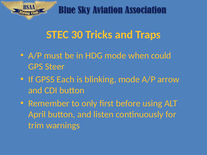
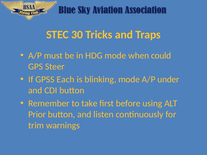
arrow: arrow -> under
only: only -> take
April: April -> Prior
